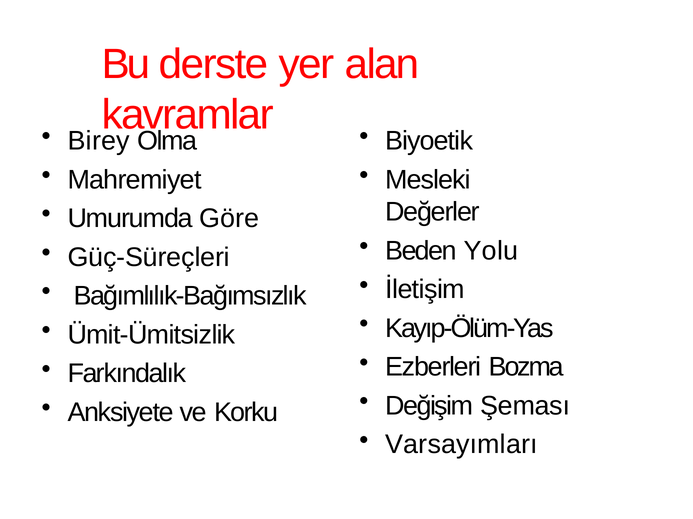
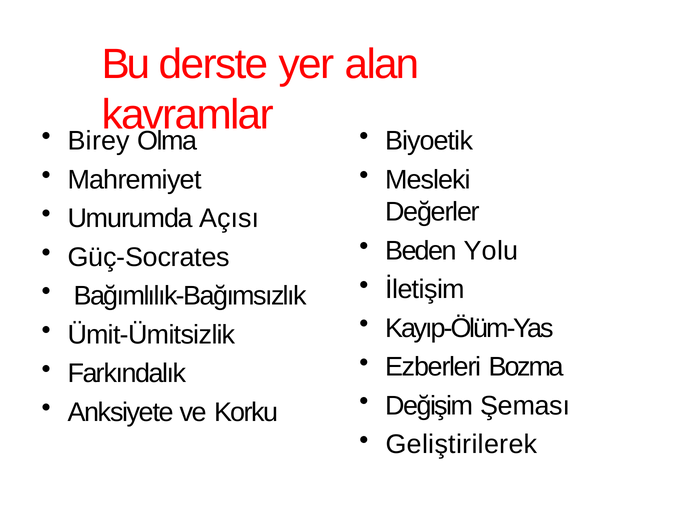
Göre: Göre -> Açısı
Güç-Süreçleri: Güç-Süreçleri -> Güç-Socrates
Varsayımları: Varsayımları -> Geliştirilerek
